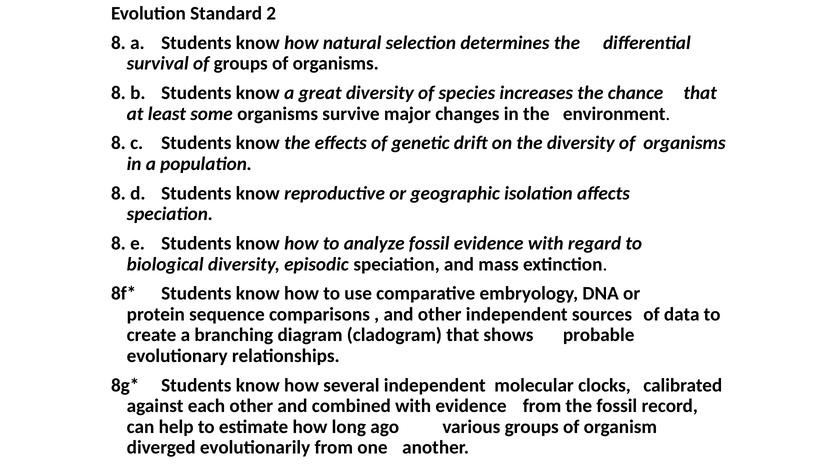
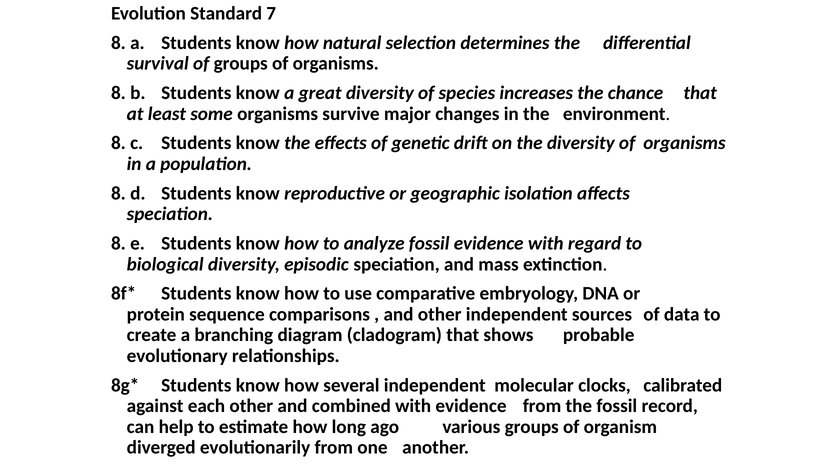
2: 2 -> 7
